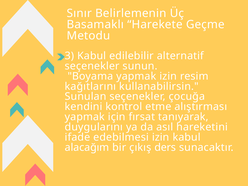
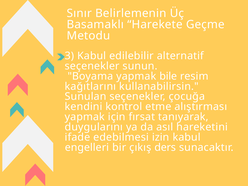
yapmak izin: izin -> bile
alacağım: alacağım -> engelleri
